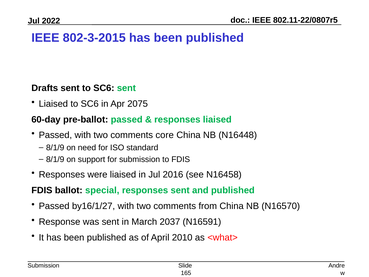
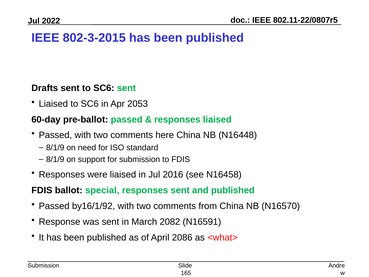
2075: 2075 -> 2053
core: core -> here
by16/1/27: by16/1/27 -> by16/1/92
2037: 2037 -> 2082
2010: 2010 -> 2086
